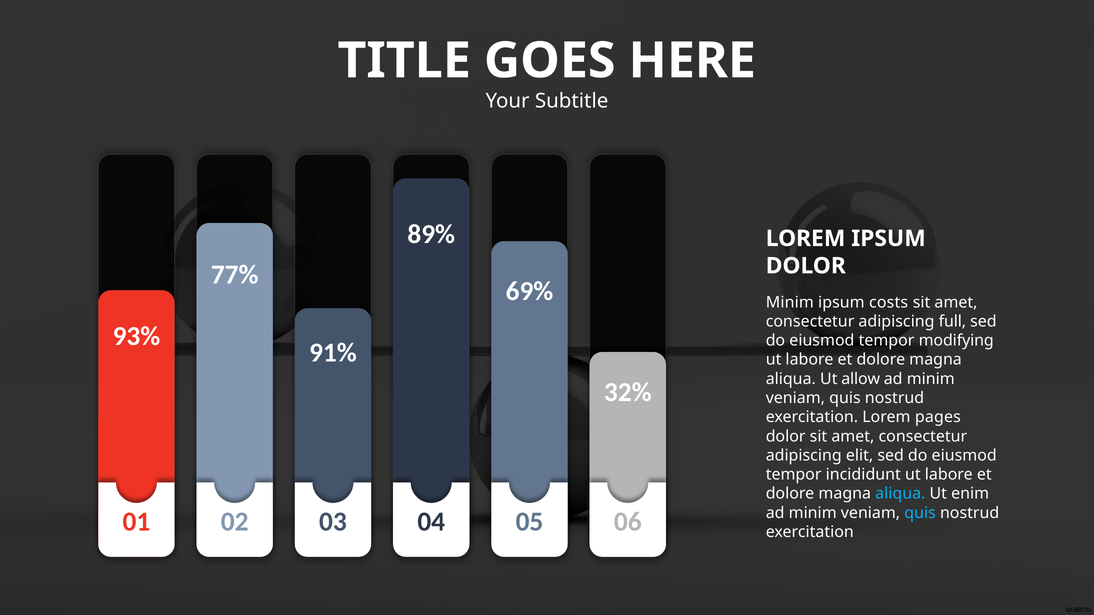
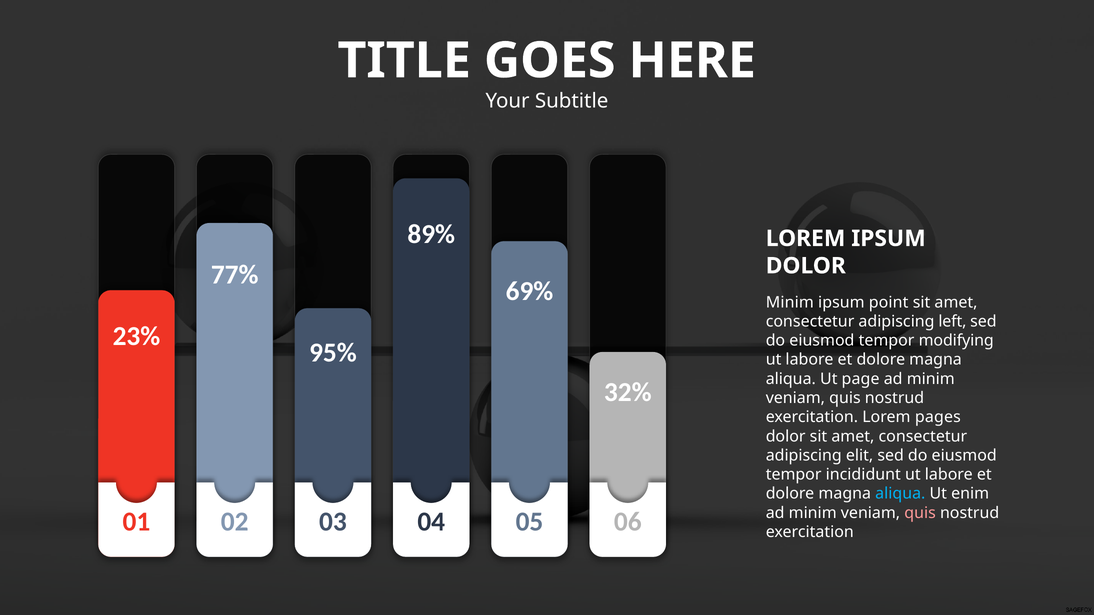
costs: costs -> point
full: full -> left
93%: 93% -> 23%
91%: 91% -> 95%
allow: allow -> page
quis at (920, 513) colour: light blue -> pink
